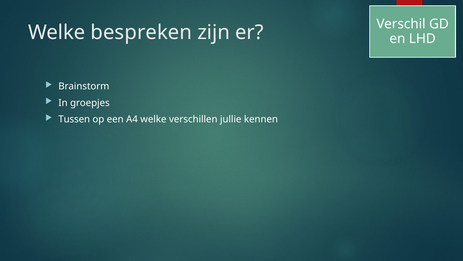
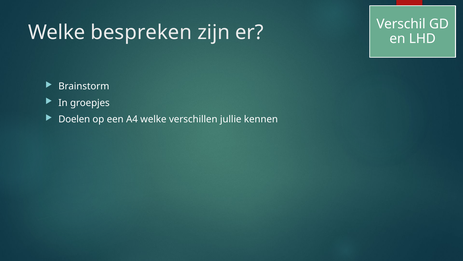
Tussen: Tussen -> Doelen
